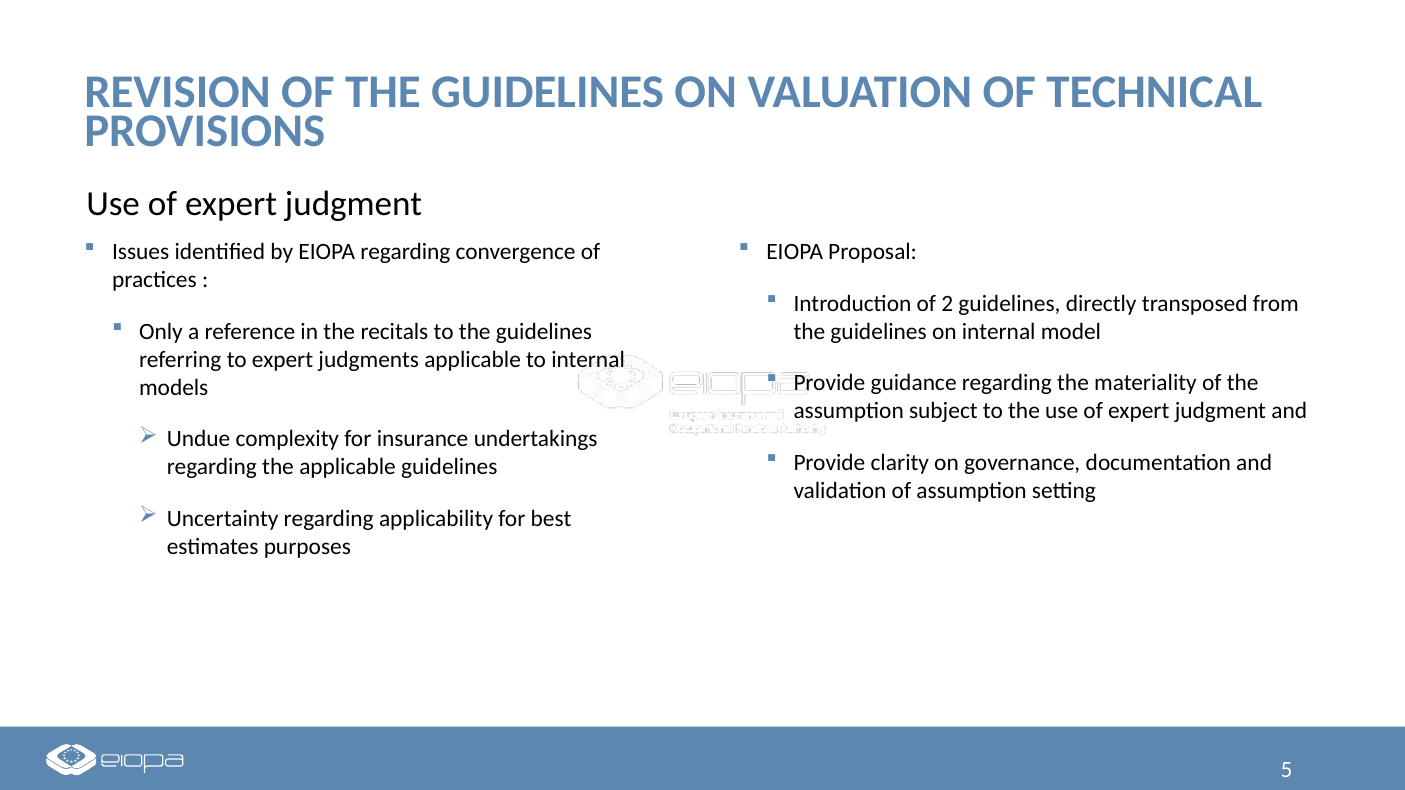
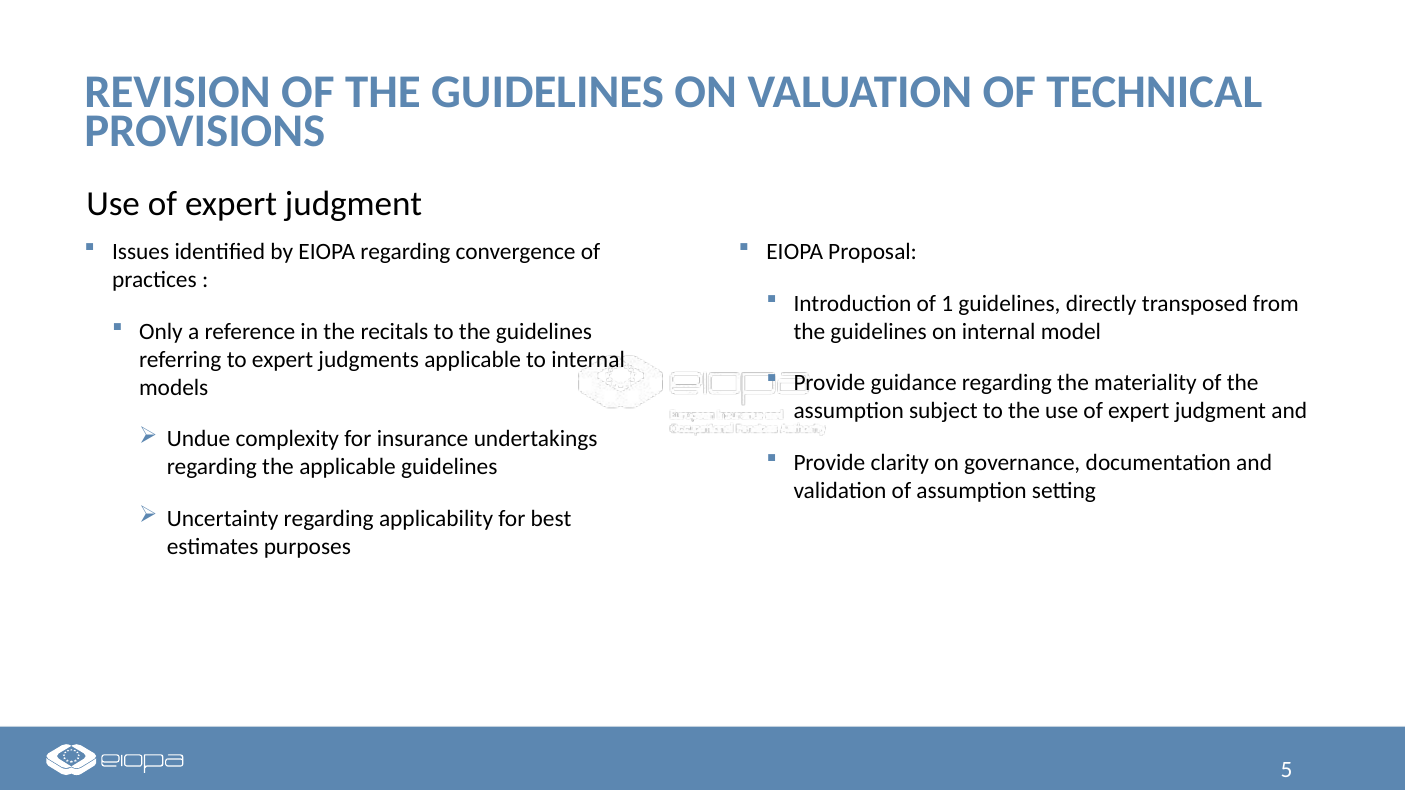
2: 2 -> 1
